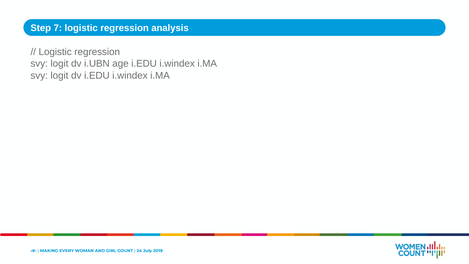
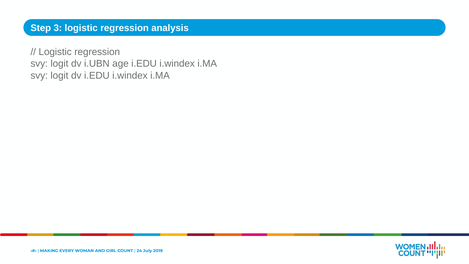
7: 7 -> 3
